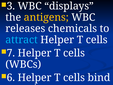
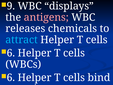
3: 3 -> 9
antigens at (46, 17) colour: yellow -> pink
7 at (11, 53): 7 -> 6
